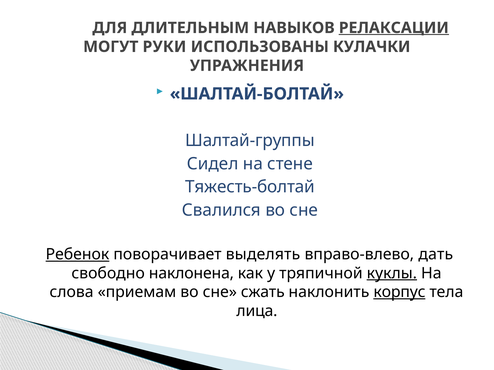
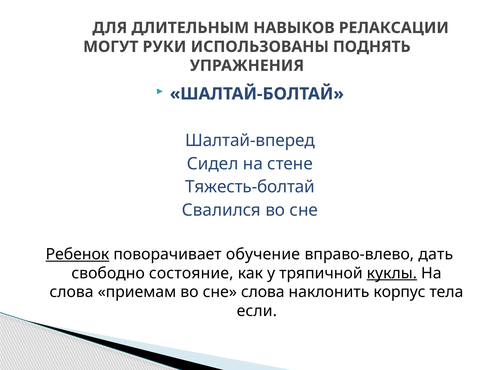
РЕЛАКСАЦИИ underline: present -> none
КУЛАЧКИ: КУЛАЧКИ -> ПОДНЯТЬ
Шалтай-группы: Шалтай-группы -> Шалтай-вперед
выделять: выделять -> обучение
наклонена: наклонена -> состояние
сне сжать: сжать -> слова
корпус underline: present -> none
лица: лица -> если
